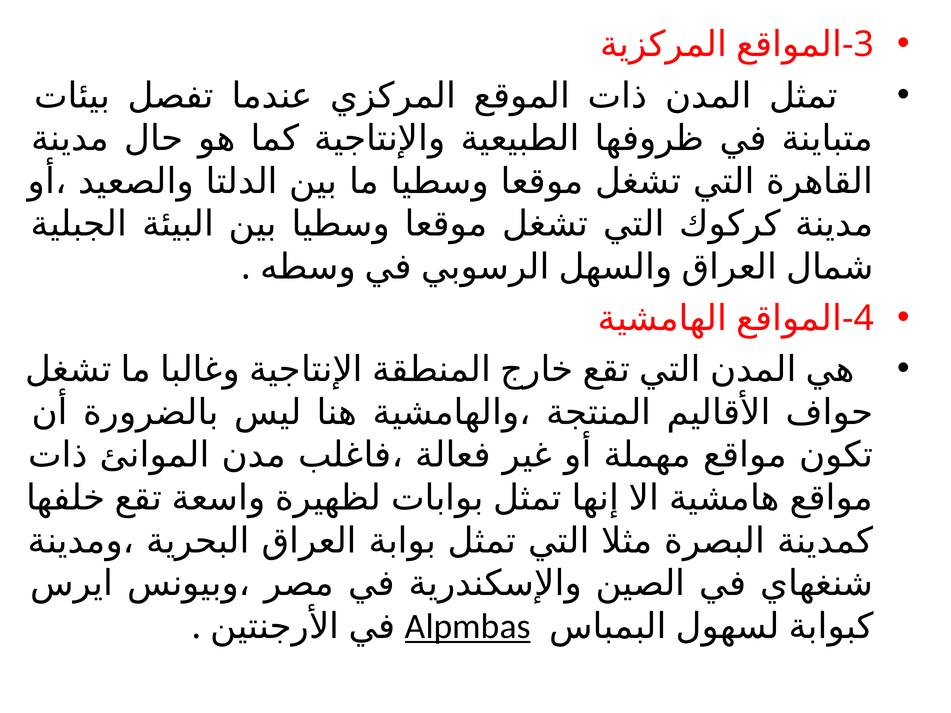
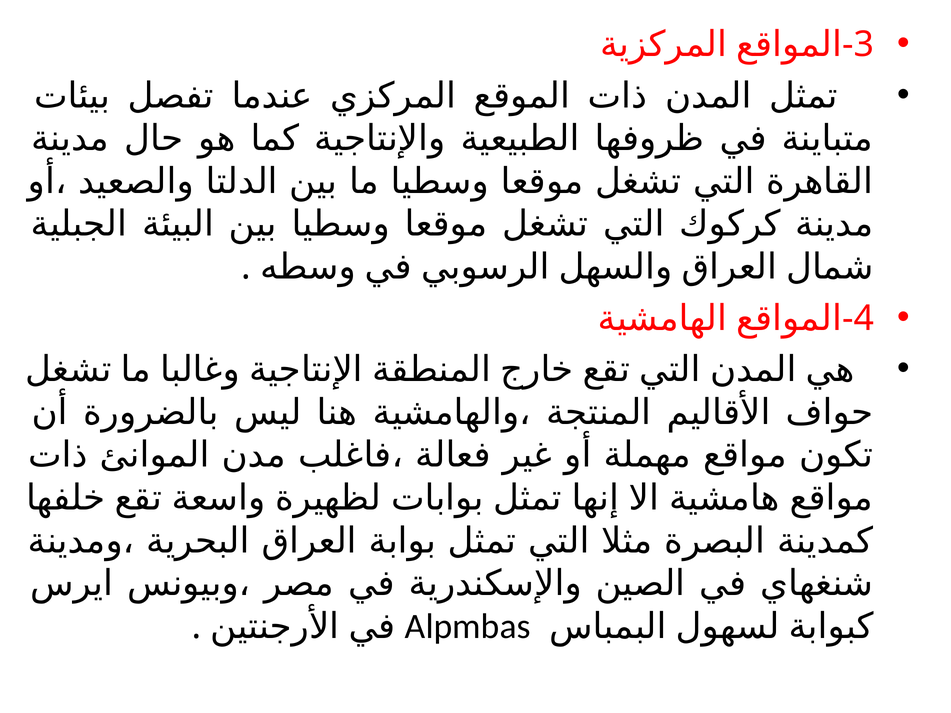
Alpmbas underline: present -> none
